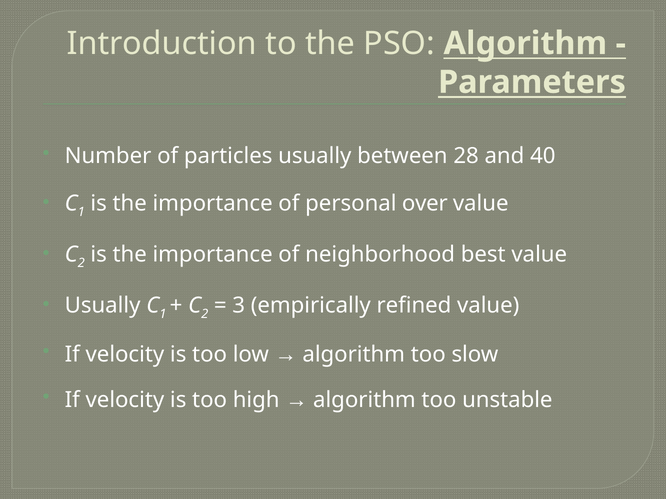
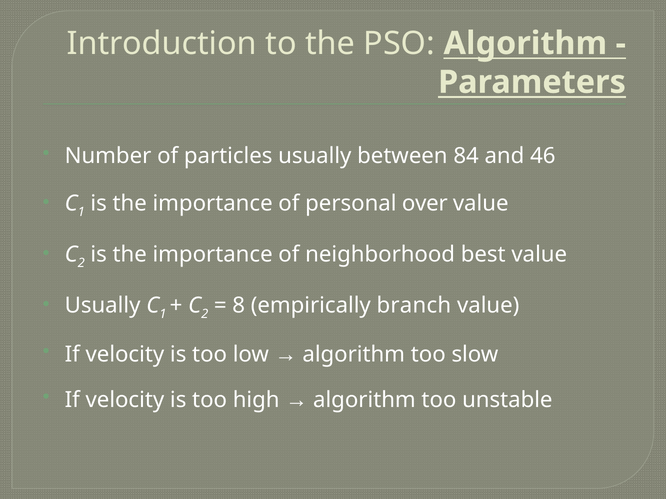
28: 28 -> 84
40: 40 -> 46
3: 3 -> 8
refined: refined -> branch
